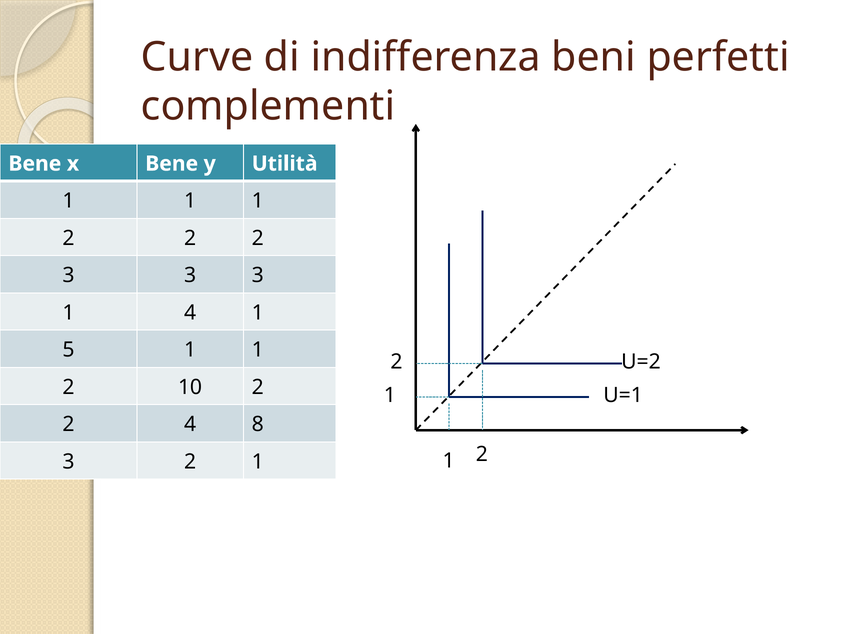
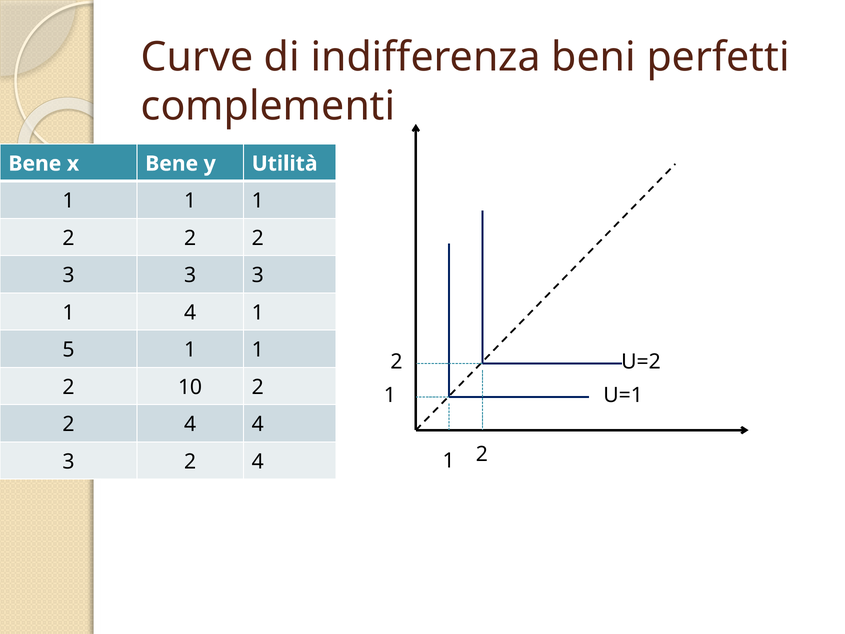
4 8: 8 -> 4
3 2 1: 1 -> 4
